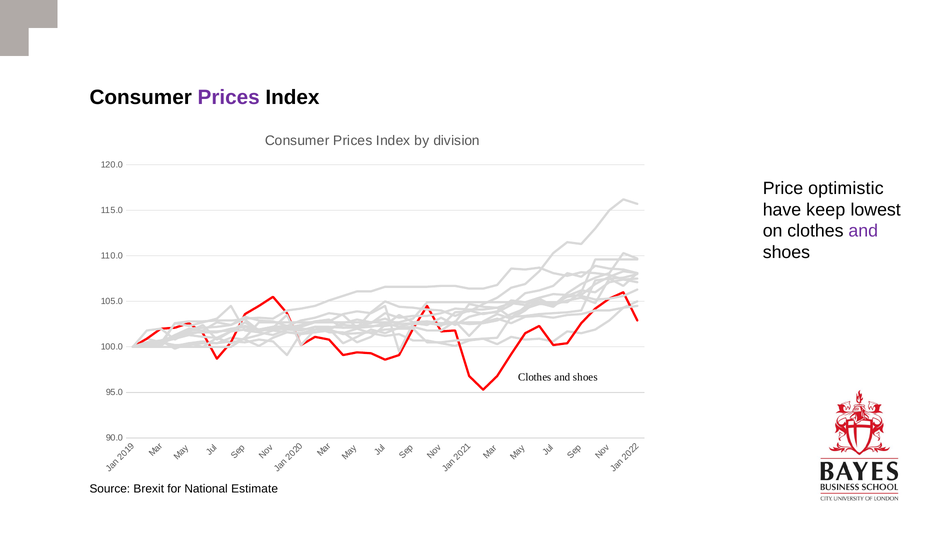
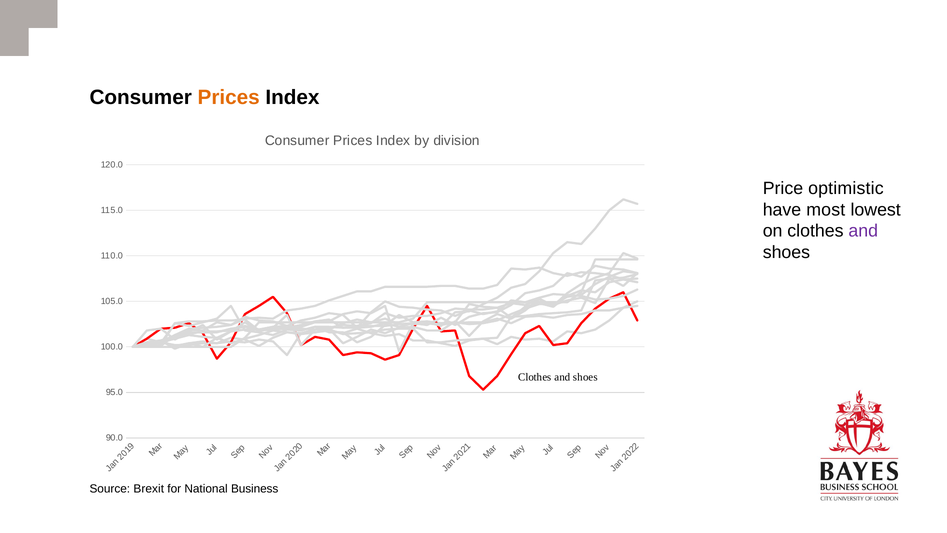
Prices at (229, 98) colour: purple -> orange
keep: keep -> most
Estimate: Estimate -> Business
